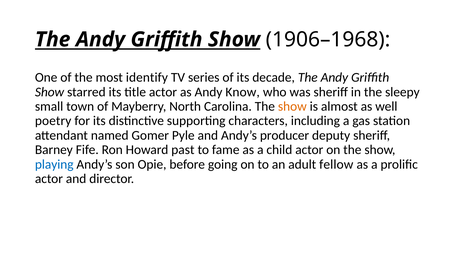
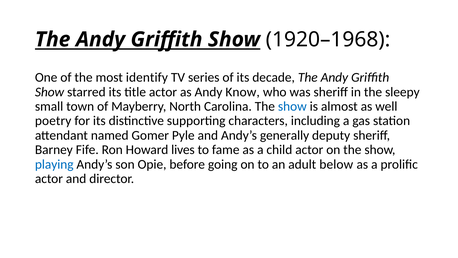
1906–1968: 1906–1968 -> 1920–1968
show at (292, 106) colour: orange -> blue
producer: producer -> generally
past: past -> lives
fellow: fellow -> below
